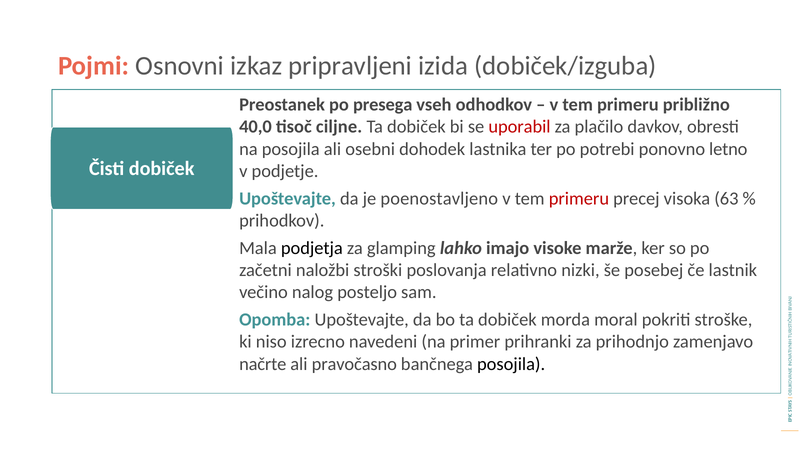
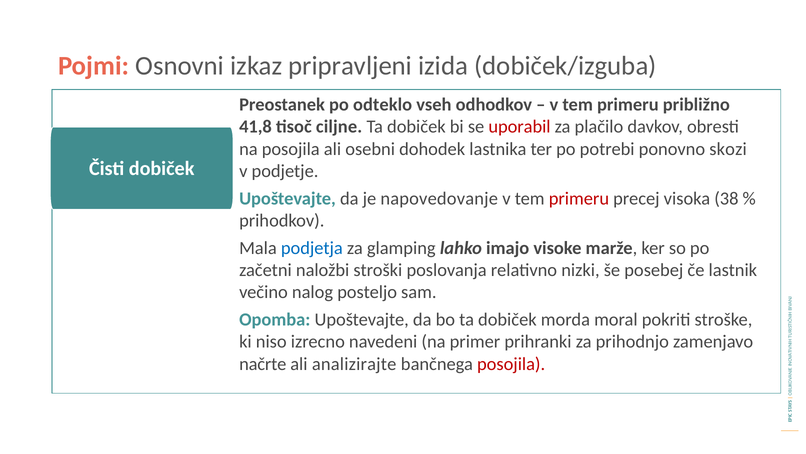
presega: presega -> odteklo
40,0: 40,0 -> 41,8
letno: letno -> skozi
poenostavljeno: poenostavljeno -> napovedovanje
63: 63 -> 38
podjetja colour: black -> blue
pravočasno: pravočasno -> analizirajte
posojila at (511, 363) colour: black -> red
